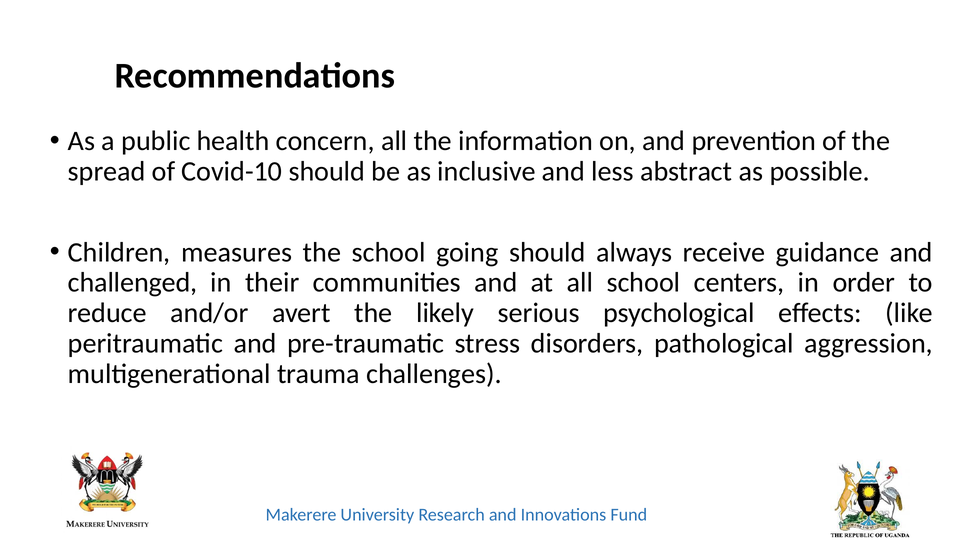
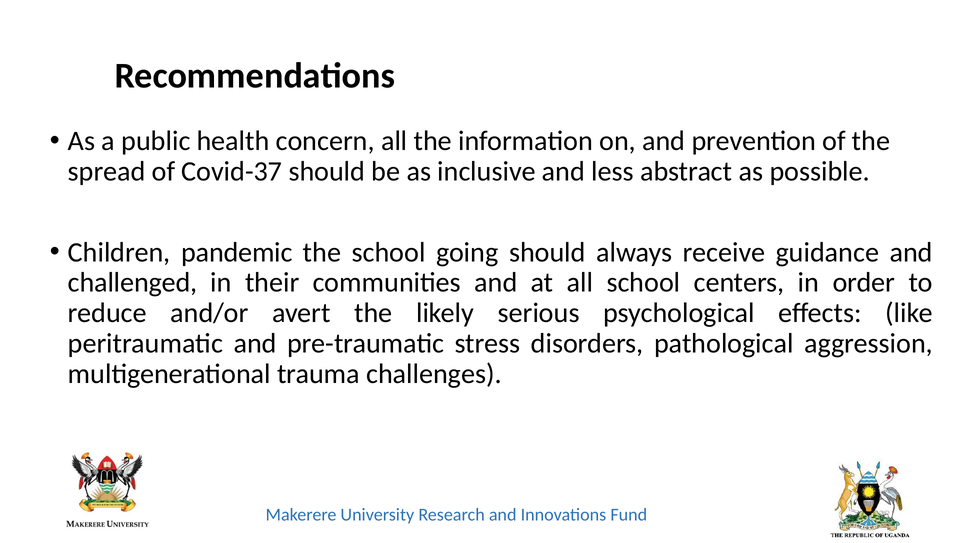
Covid-10: Covid-10 -> Covid-37
measures: measures -> pandemic
